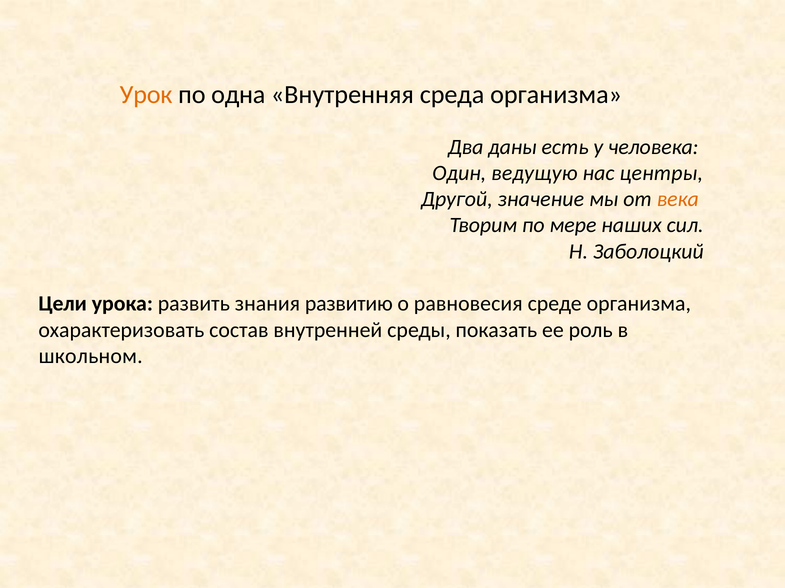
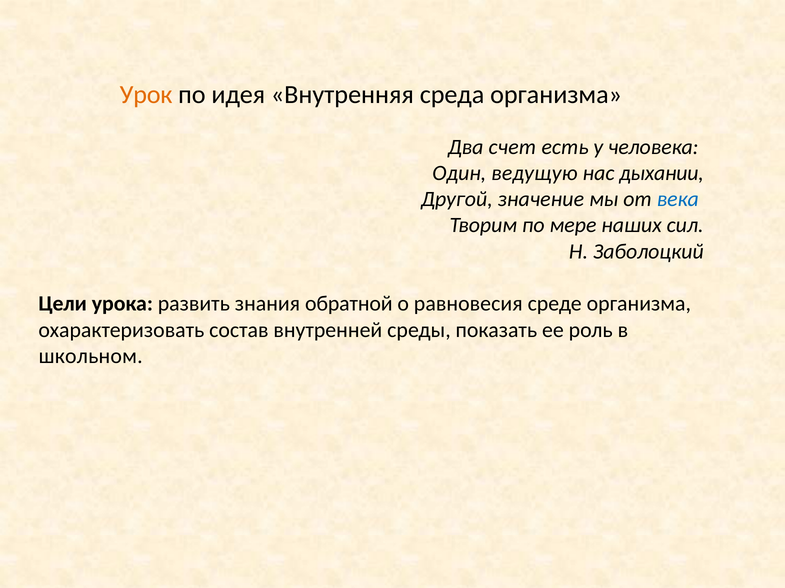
одна: одна -> идея
даны: даны -> счет
центры: центры -> дыхании
века colour: orange -> blue
развитию: развитию -> обратной
